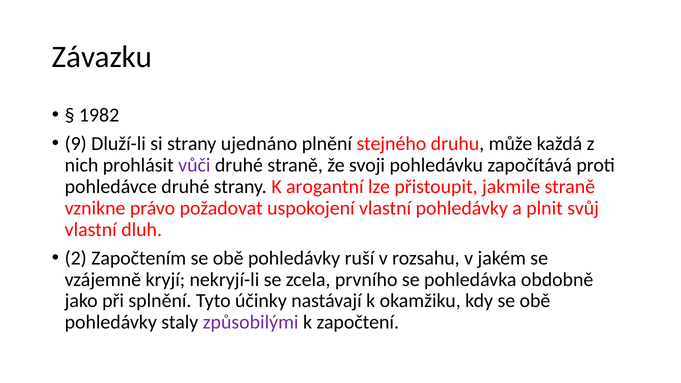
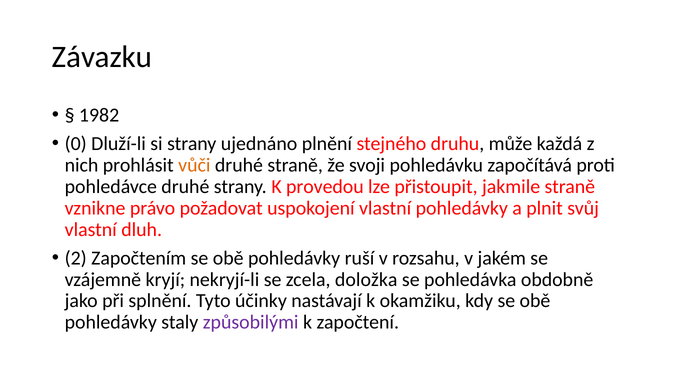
9: 9 -> 0
vůči colour: purple -> orange
arogantní: arogantní -> provedou
prvního: prvního -> doložka
